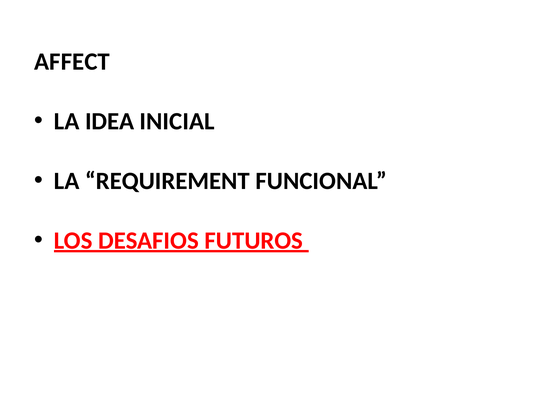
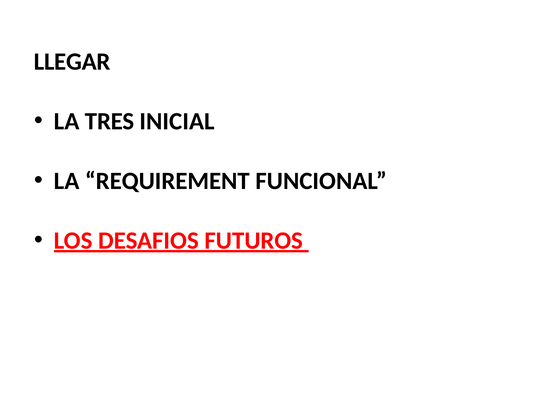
AFFECT: AFFECT -> LLEGAR
IDEA: IDEA -> TRES
